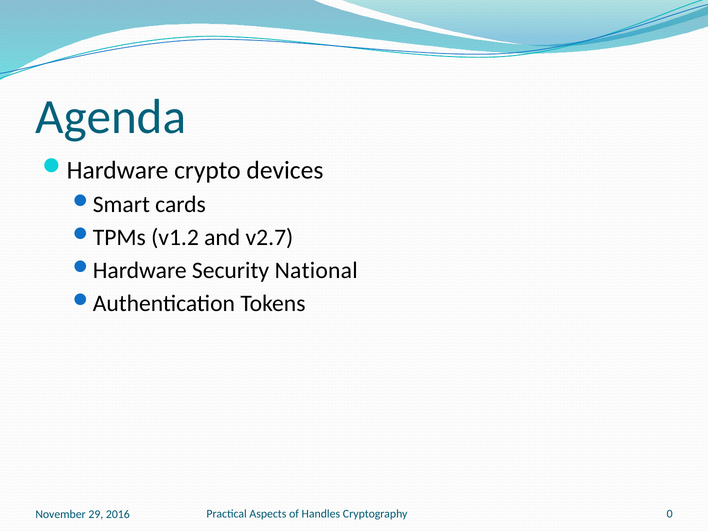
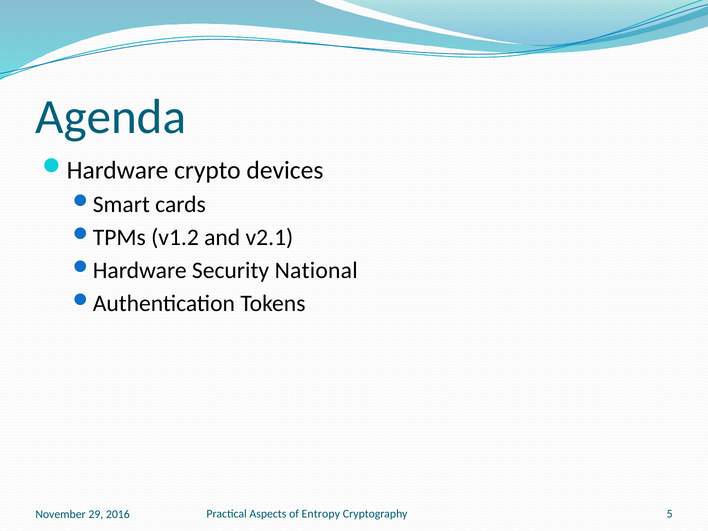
v2.7: v2.7 -> v2.1
Handles: Handles -> Entropy
0: 0 -> 5
